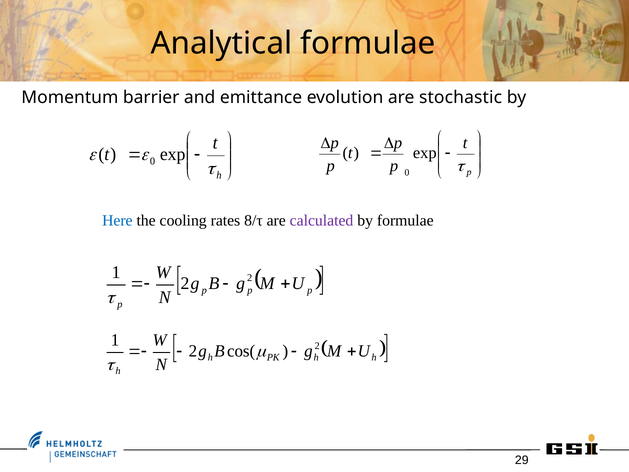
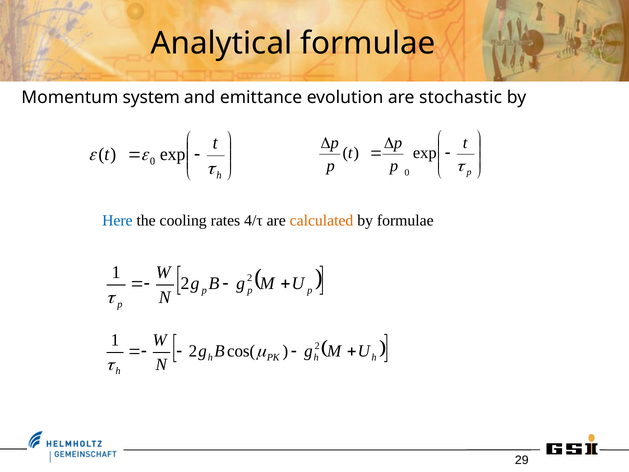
barrier: barrier -> system
8/τ: 8/τ -> 4/τ
calculated colour: purple -> orange
